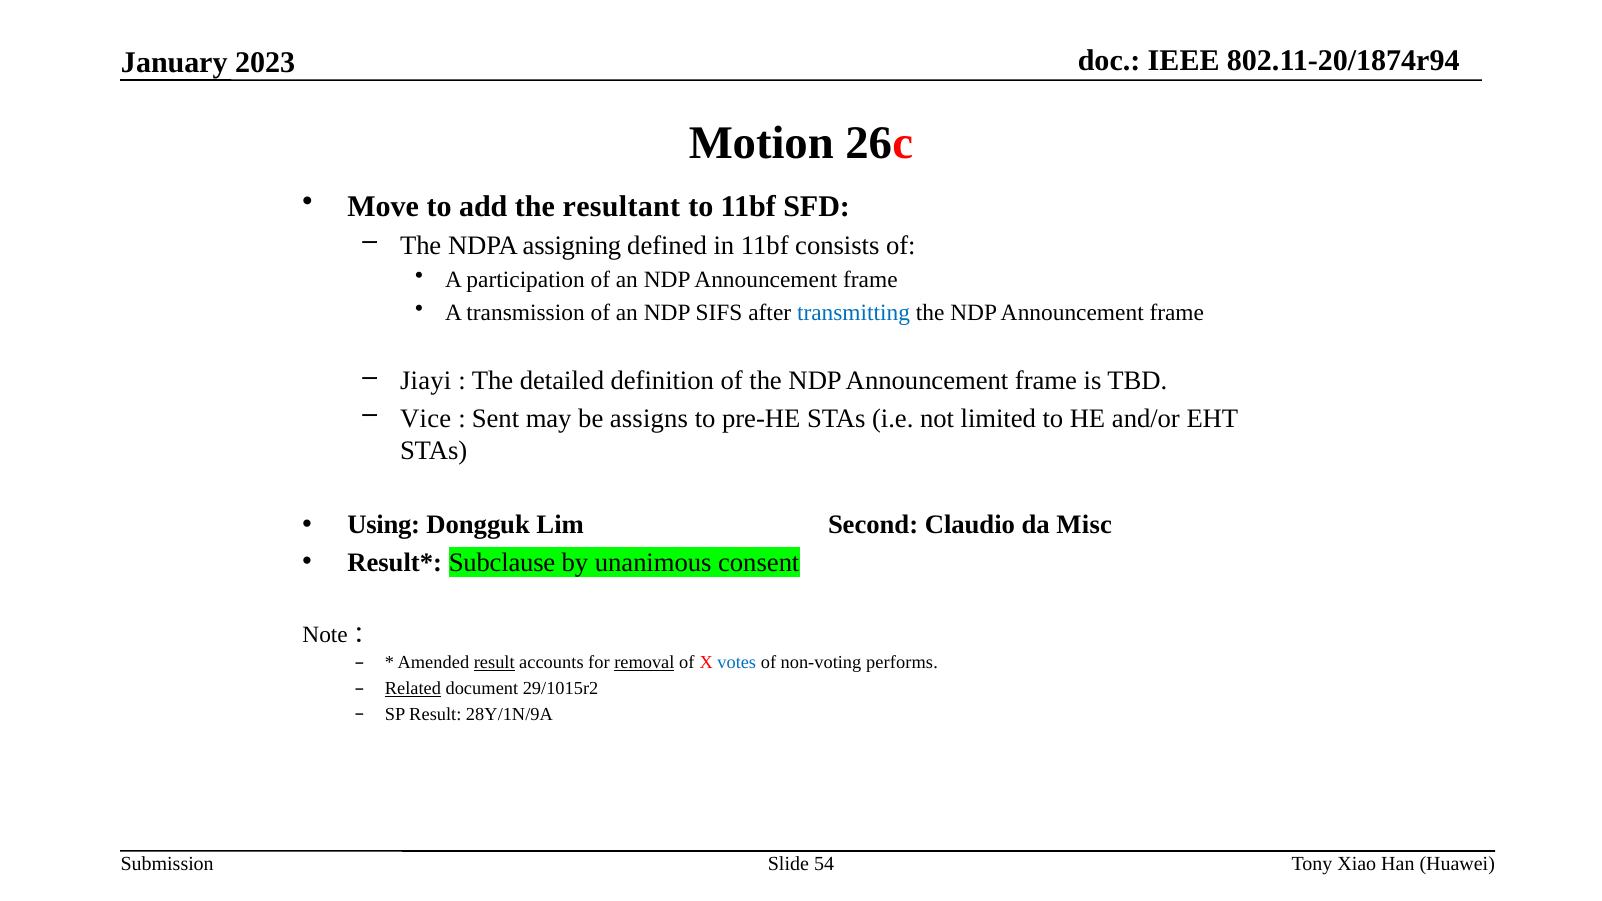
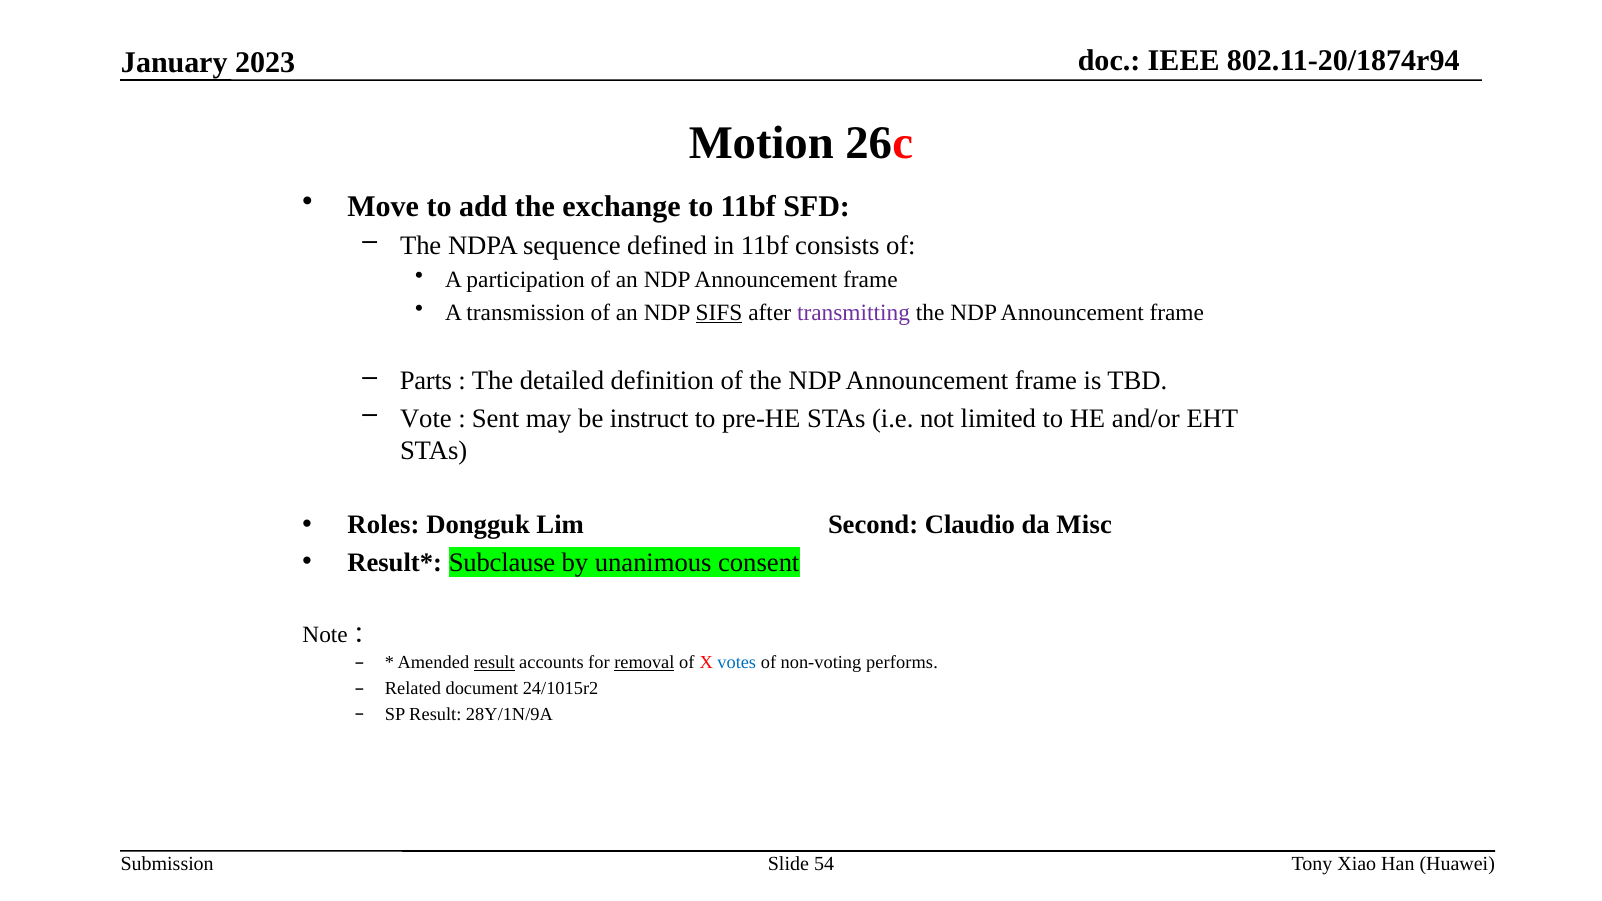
resultant: resultant -> exchange
assigning: assigning -> sequence
SIFS underline: none -> present
transmitting colour: blue -> purple
Jiayi: Jiayi -> Parts
Vice: Vice -> Vote
assigns: assigns -> instruct
Using: Using -> Roles
Related underline: present -> none
29/1015r2: 29/1015r2 -> 24/1015r2
